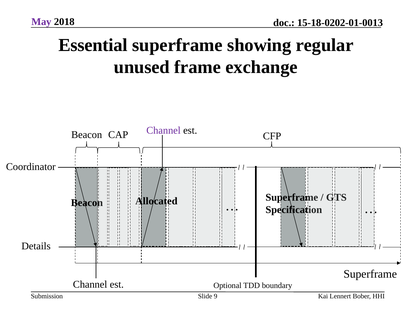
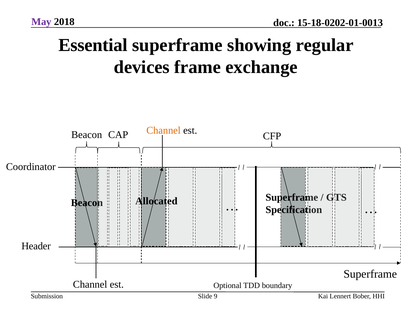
unused: unused -> devices
Channel at (164, 131) colour: purple -> orange
Details: Details -> Header
